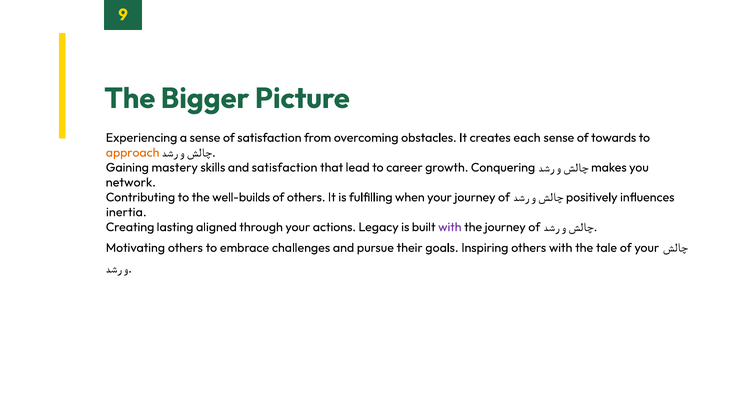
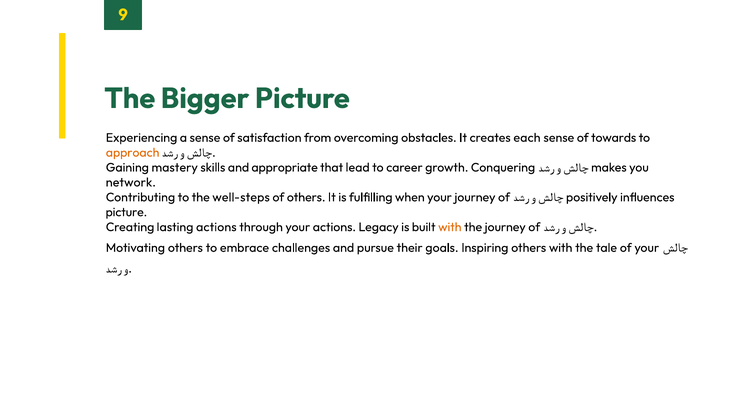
and satisfaction: satisfaction -> appropriate
well-builds: well-builds -> well-steps
inertia at (126, 212): inertia -> picture
lasting aligned: aligned -> actions
with at (450, 227) colour: purple -> orange
